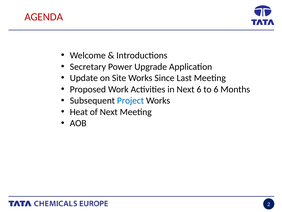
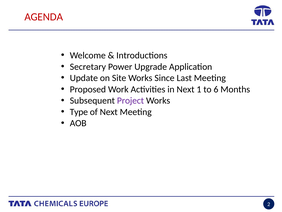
Next 6: 6 -> 1
Project colour: blue -> purple
Heat: Heat -> Type
